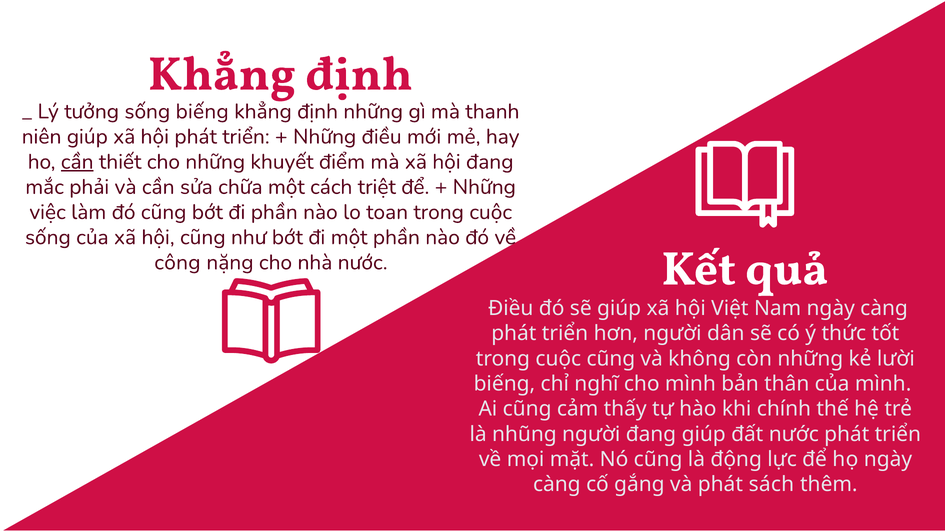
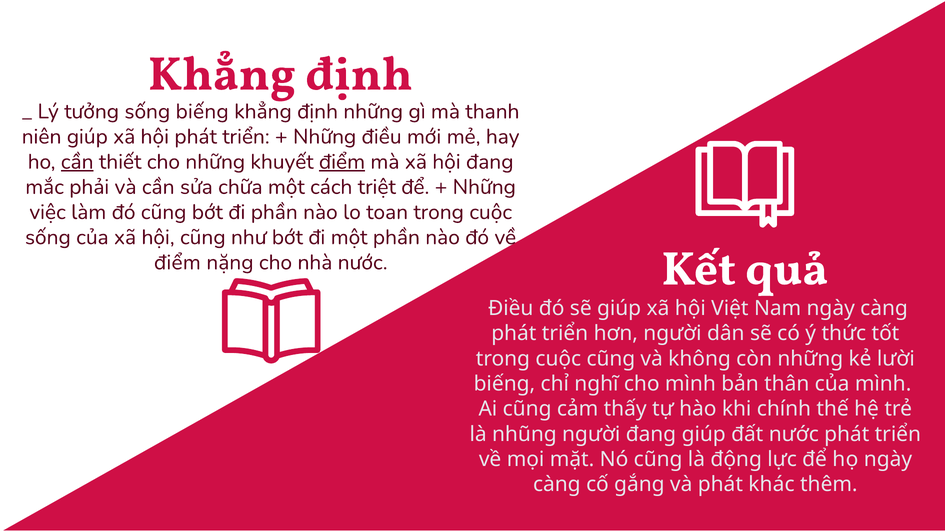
điểm at (342, 162) underline: none -> present
công at (177, 263): công -> điểm
sách: sách -> khác
